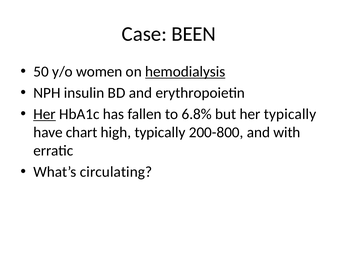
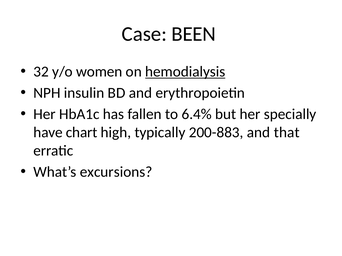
50: 50 -> 32
Her at (45, 114) underline: present -> none
6.8%: 6.8% -> 6.4%
her typically: typically -> specially
200-800: 200-800 -> 200-883
with: with -> that
circulating: circulating -> excursions
